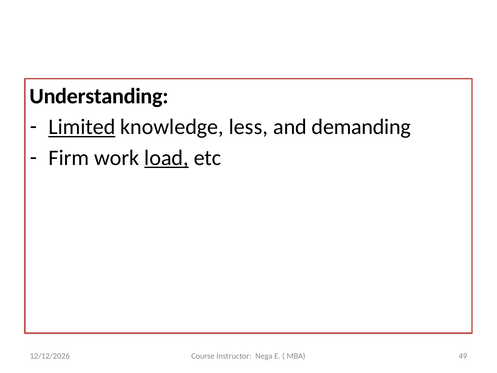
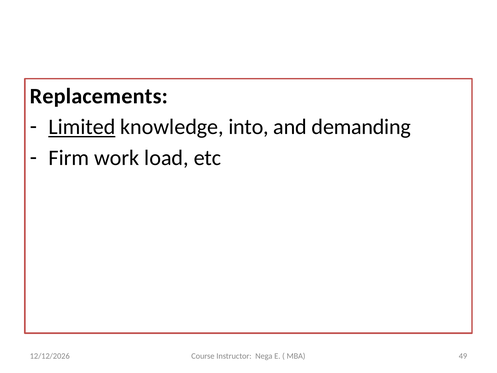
Understanding: Understanding -> Replacements
less: less -> into
load underline: present -> none
